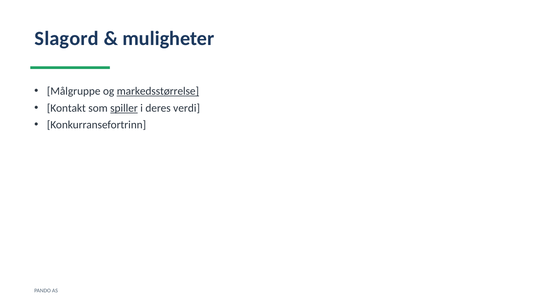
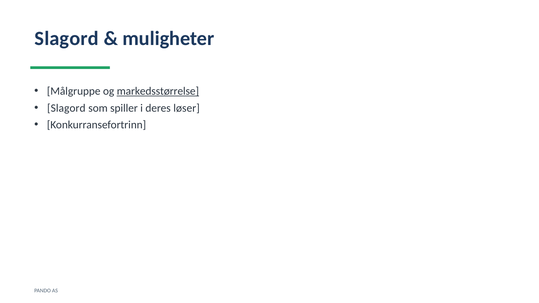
Kontakt at (66, 108): Kontakt -> Slagord
spiller underline: present -> none
verdi: verdi -> løser
